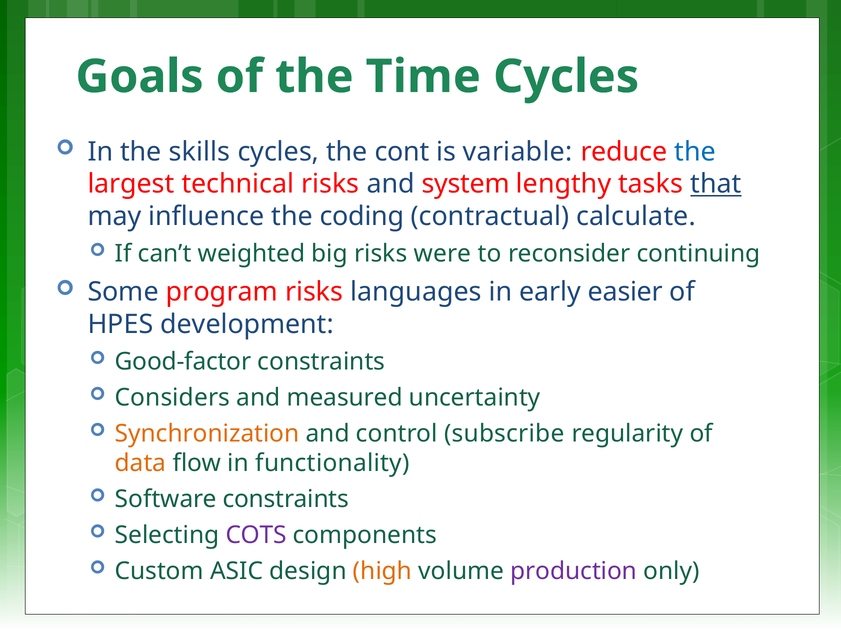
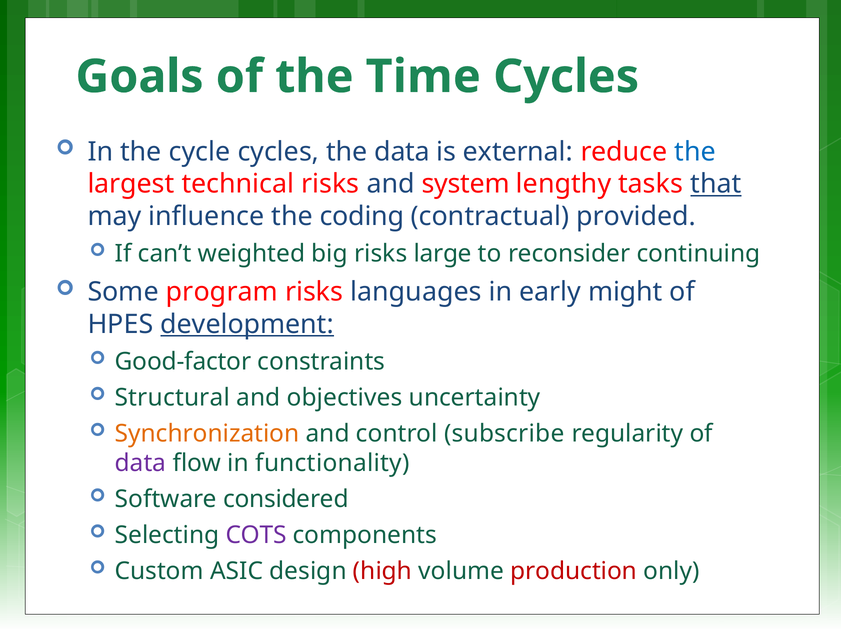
skills: skills -> cycle
the cont: cont -> data
variable: variable -> external
calculate: calculate -> provided
were: were -> large
easier: easier -> might
development underline: none -> present
Considers: Considers -> Structural
measured: measured -> objectives
data at (141, 463) colour: orange -> purple
Software constraints: constraints -> considered
high colour: orange -> red
production colour: purple -> red
